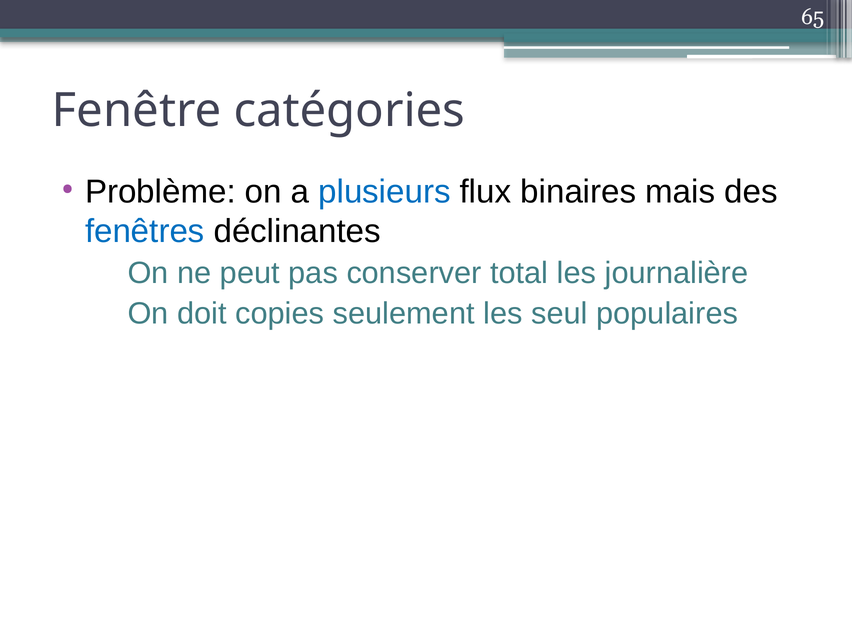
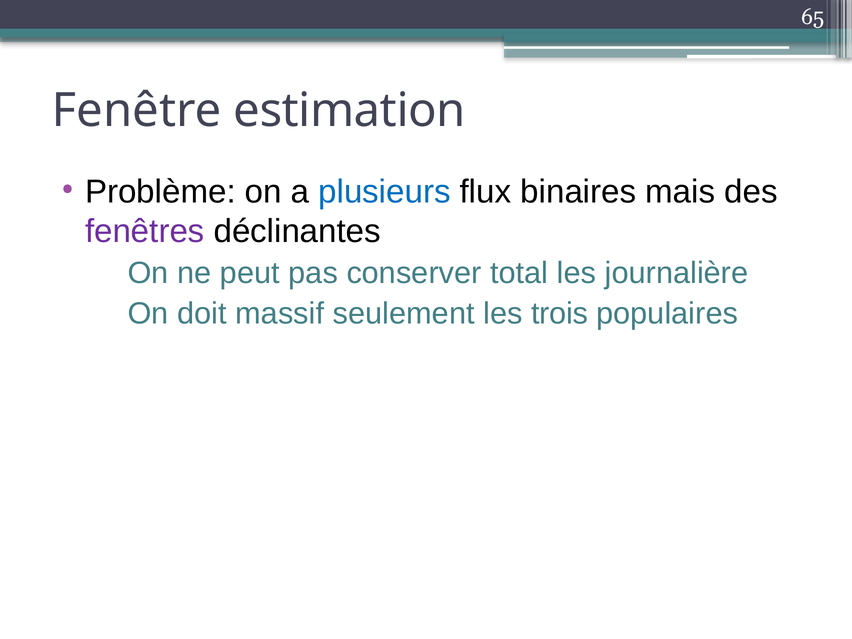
catégories: catégories -> estimation
fenêtres colour: blue -> purple
copies: copies -> massif
seul: seul -> trois
